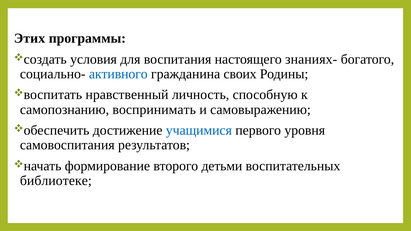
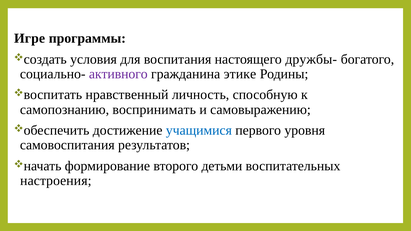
Этих: Этих -> Игре
знаниях-: знаниях- -> дружбы-
активного colour: blue -> purple
своих: своих -> этике
библиотеке: библиотеке -> настроения
